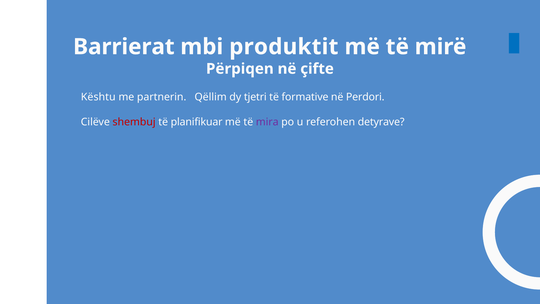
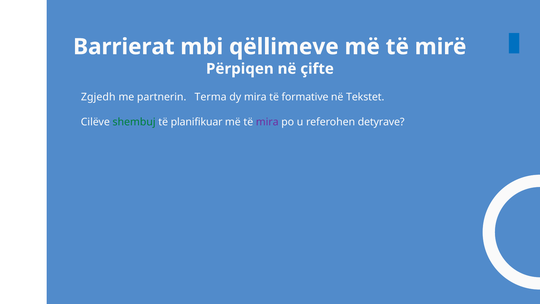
produktit: produktit -> qëllimeve
Kështu: Kështu -> Zgjedh
Qëllim: Qëllim -> Terma
dy tjetri: tjetri -> mira
Perdori: Perdori -> Tekstet
shembuj colour: red -> green
